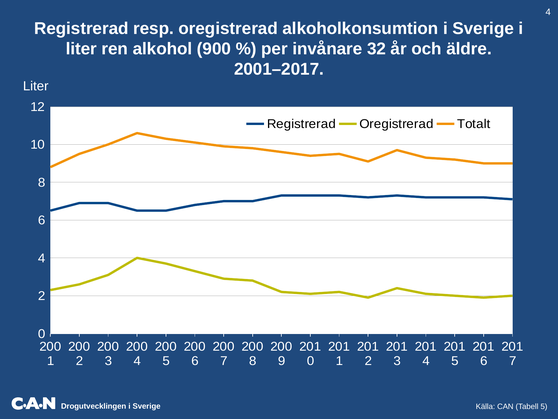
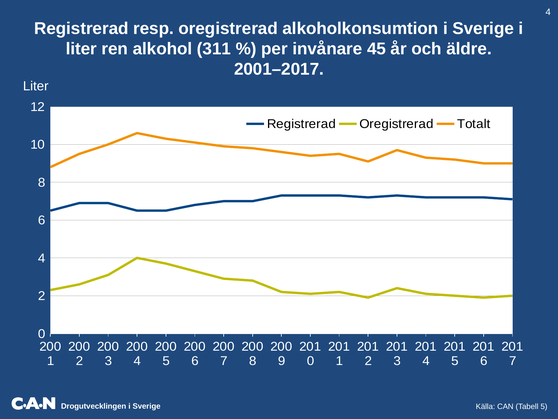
900: 900 -> 311
32: 32 -> 45
